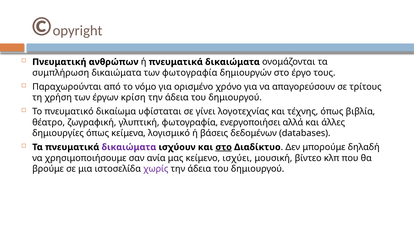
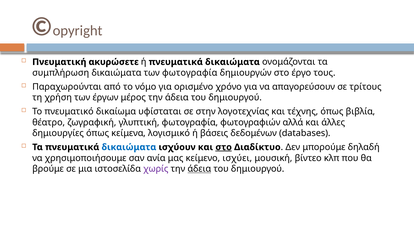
ανθρώπων: ανθρώπων -> ακυρώσετε
κρίση: κρίση -> μέρος
γίνει: γίνει -> στην
ενεργοποιήσει: ενεργοποιήσει -> φωτογραφιών
δικαιώματα at (129, 147) colour: purple -> blue
άδεια at (199, 169) underline: none -> present
